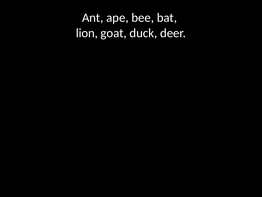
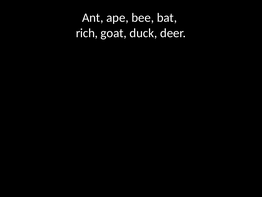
lion: lion -> rich
